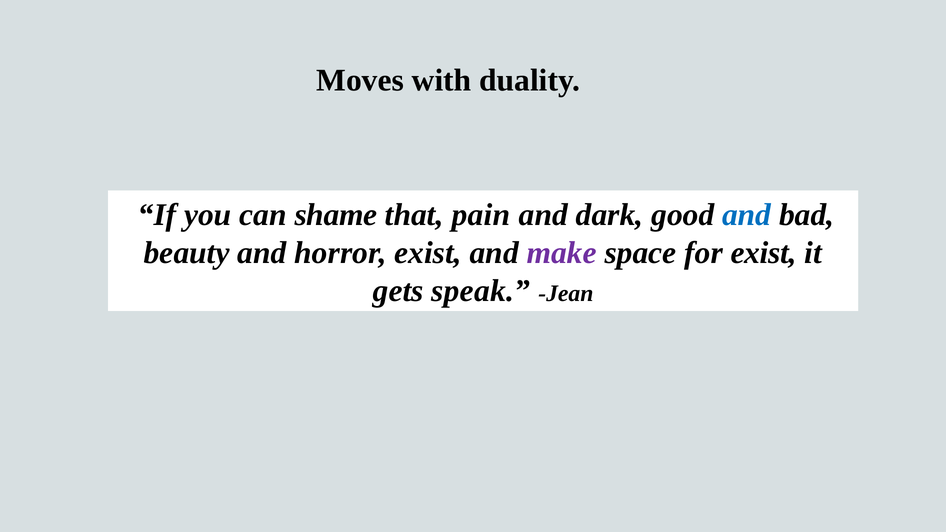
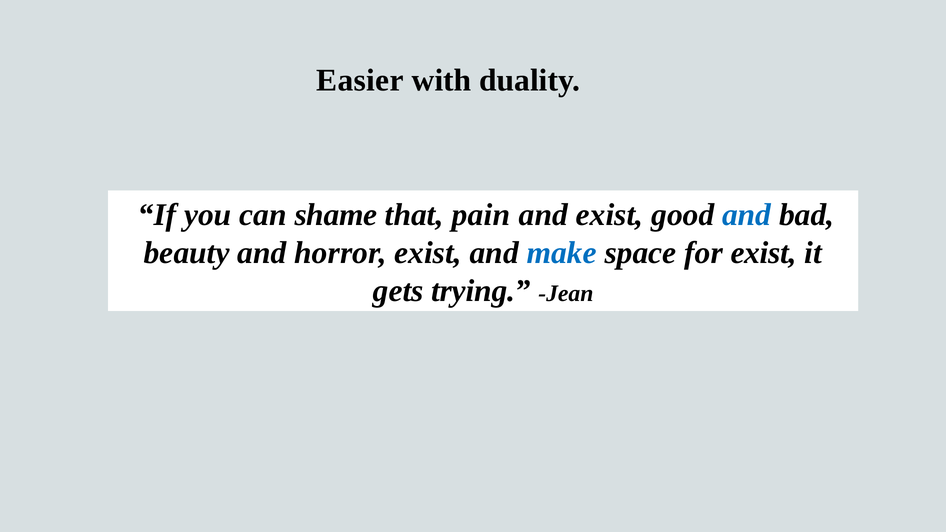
Moves: Moves -> Easier
and dark: dark -> exist
make colour: purple -> blue
speak: speak -> trying
